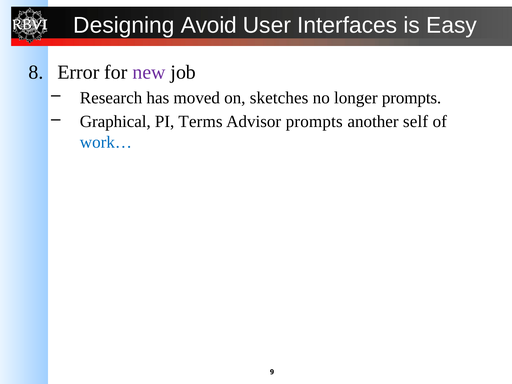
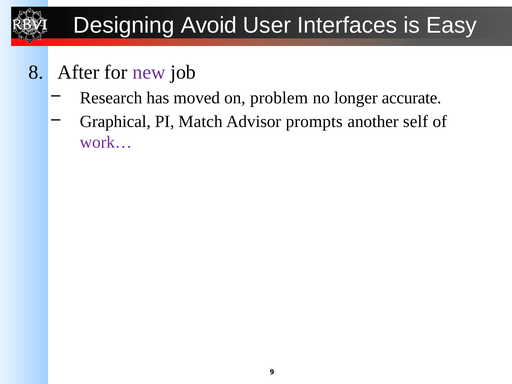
Error: Error -> After
sketches: sketches -> problem
longer prompts: prompts -> accurate
Terms: Terms -> Match
work… colour: blue -> purple
